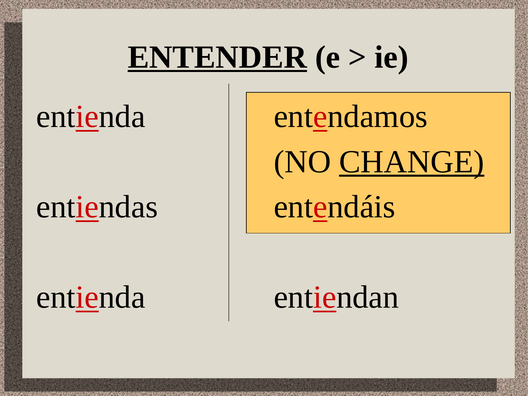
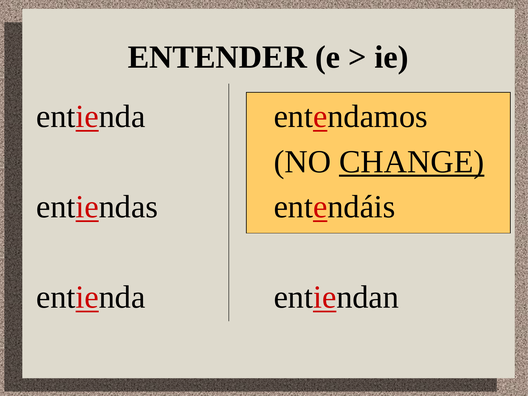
ENTENDER underline: present -> none
